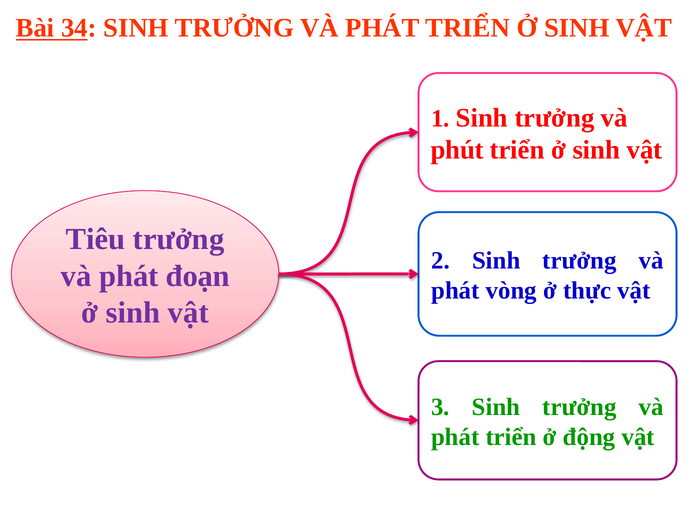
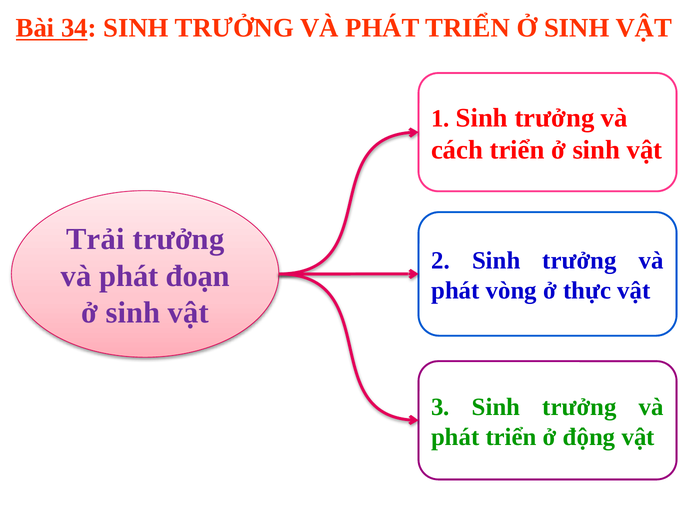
phút: phút -> cách
Tiêu: Tiêu -> Trải
